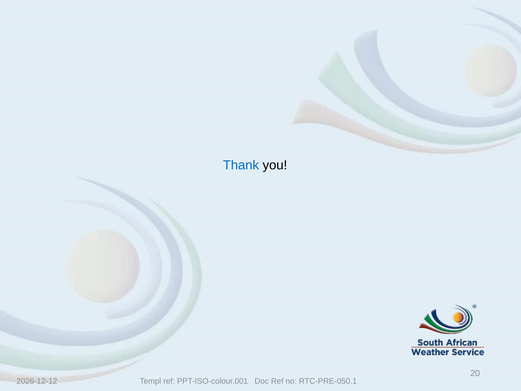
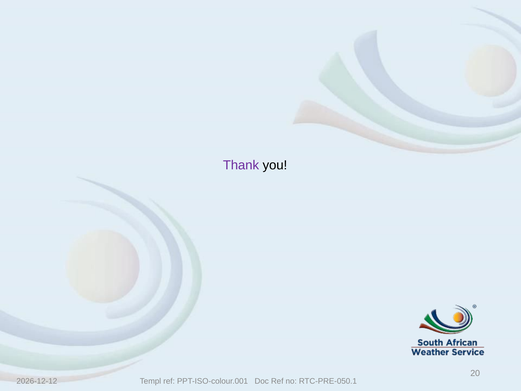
Thank colour: blue -> purple
